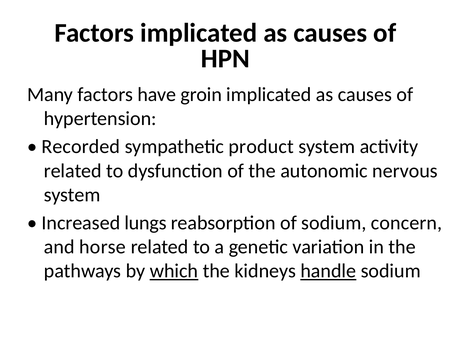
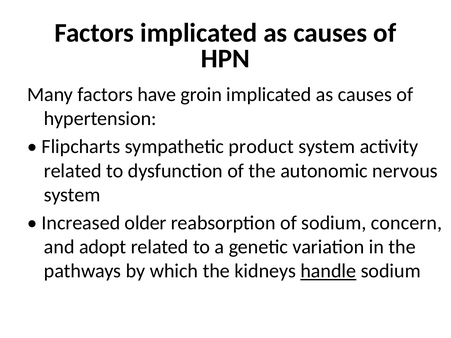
Recorded: Recorded -> Flipcharts
lungs: lungs -> older
horse: horse -> adopt
which underline: present -> none
